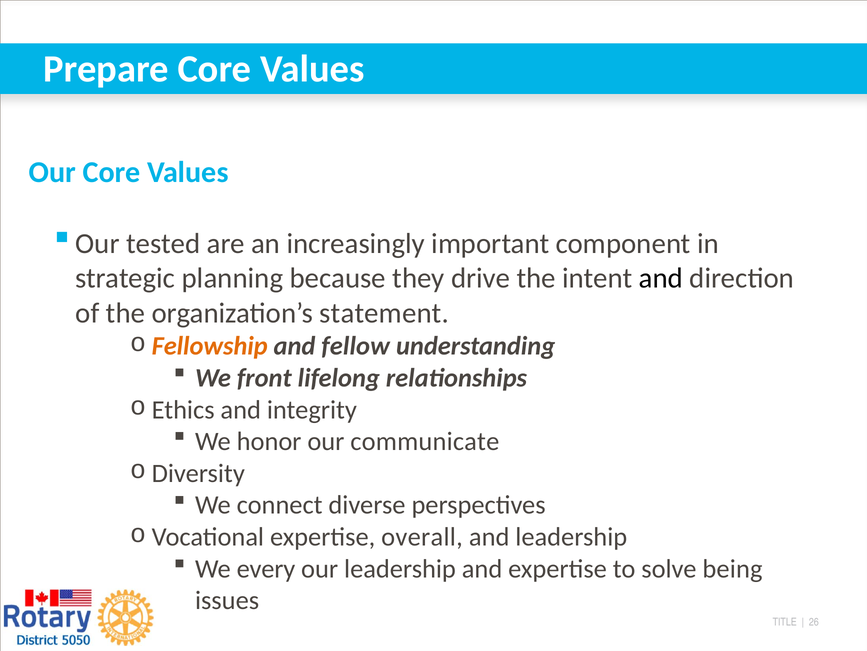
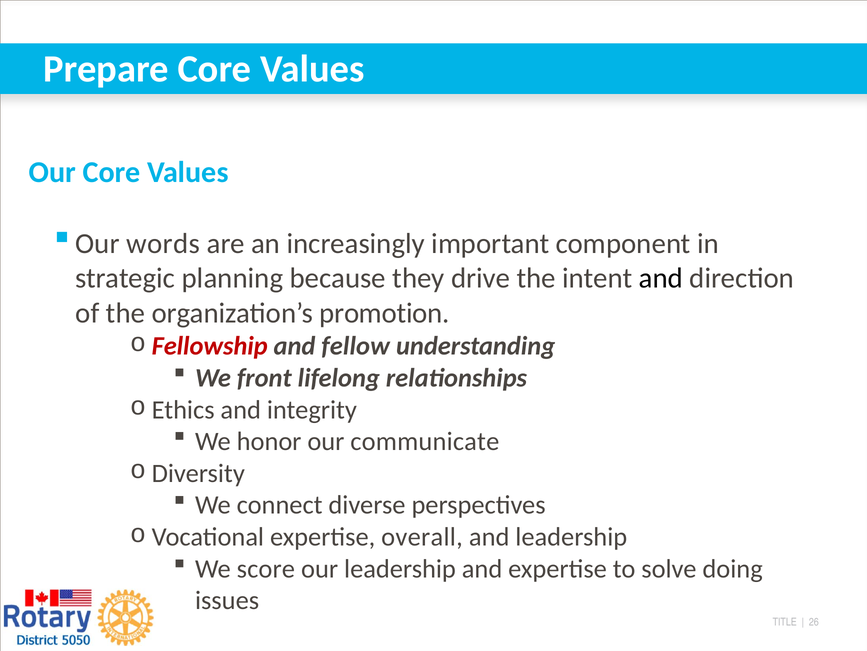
tested: tested -> words
statement: statement -> promotion
Fellowship colour: orange -> red
every: every -> score
being: being -> doing
